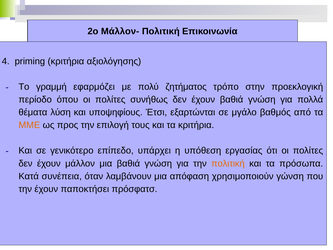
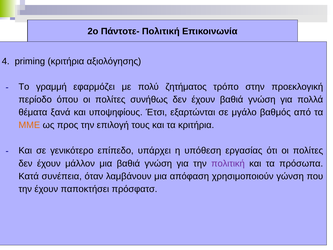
Μάλλον-: Μάλλον- -> Πάντοτε-
λύση: λύση -> ξανά
πολιτική at (228, 163) colour: orange -> purple
